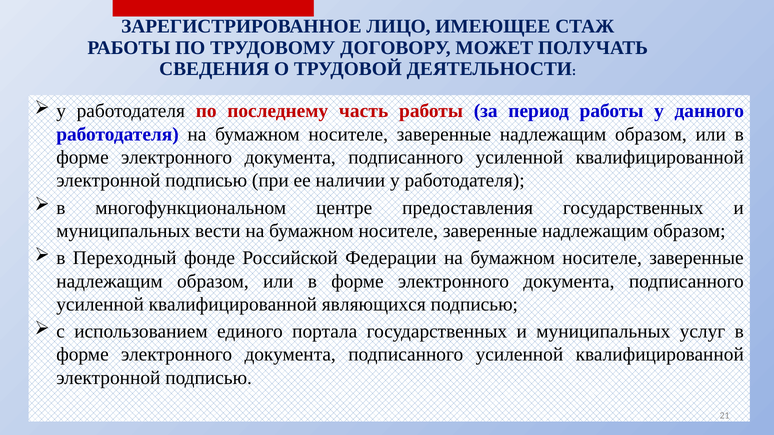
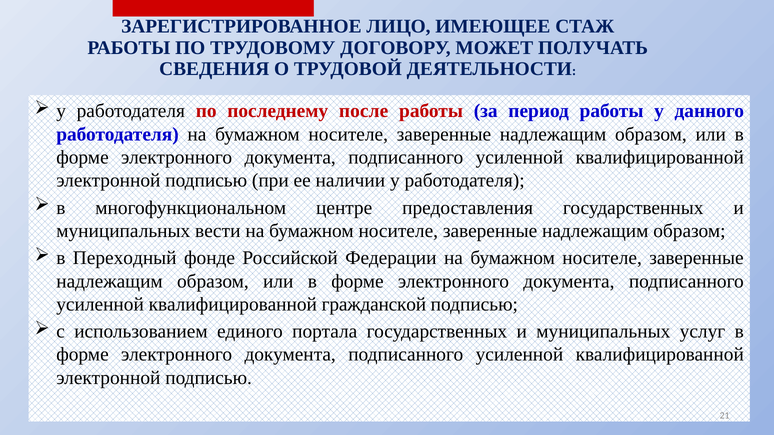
часть: часть -> после
являющихся: являющихся -> гражданской
